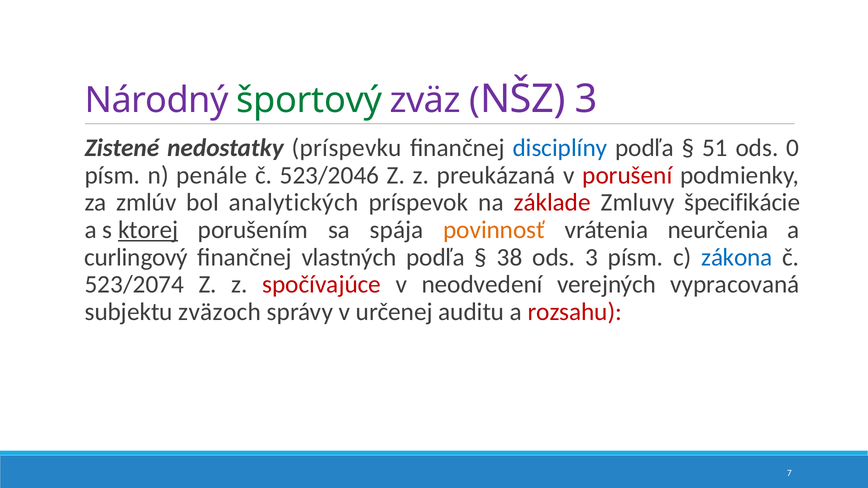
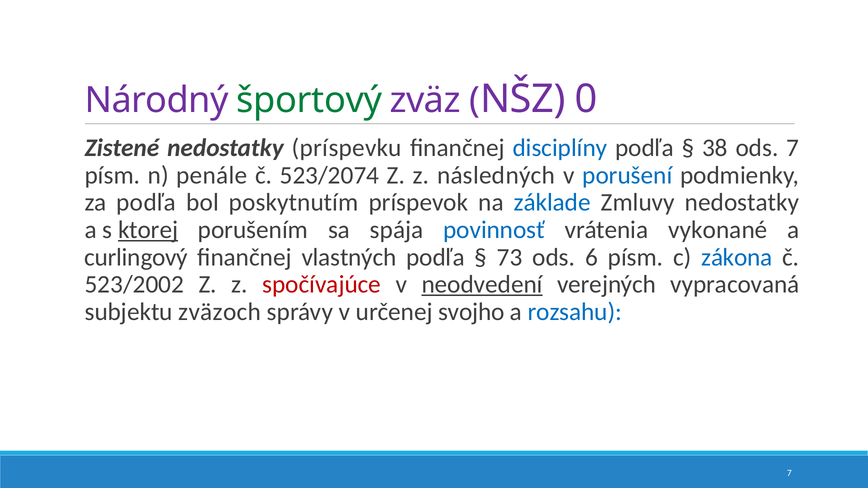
NŠZ 3: 3 -> 0
51: 51 -> 38
ods 0: 0 -> 7
523/2046: 523/2046 -> 523/2074
preukázaná: preukázaná -> následných
porušení colour: red -> blue
za zmlúv: zmlúv -> podľa
analytických: analytických -> poskytnutím
základe colour: red -> blue
Zmluvy špecifikácie: špecifikácie -> nedostatky
povinnosť colour: orange -> blue
neurčenia: neurčenia -> vykonané
38: 38 -> 73
ods 3: 3 -> 6
523/2074: 523/2074 -> 523/2002
neodvedení underline: none -> present
auditu: auditu -> svojho
rozsahu colour: red -> blue
